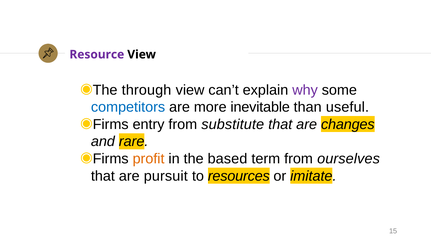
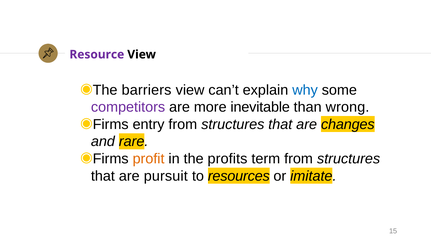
through: through -> barriers
why colour: purple -> blue
competitors colour: blue -> purple
useful: useful -> wrong
substitute at (233, 125): substitute -> structures
based: based -> profits
term from ourselves: ourselves -> structures
